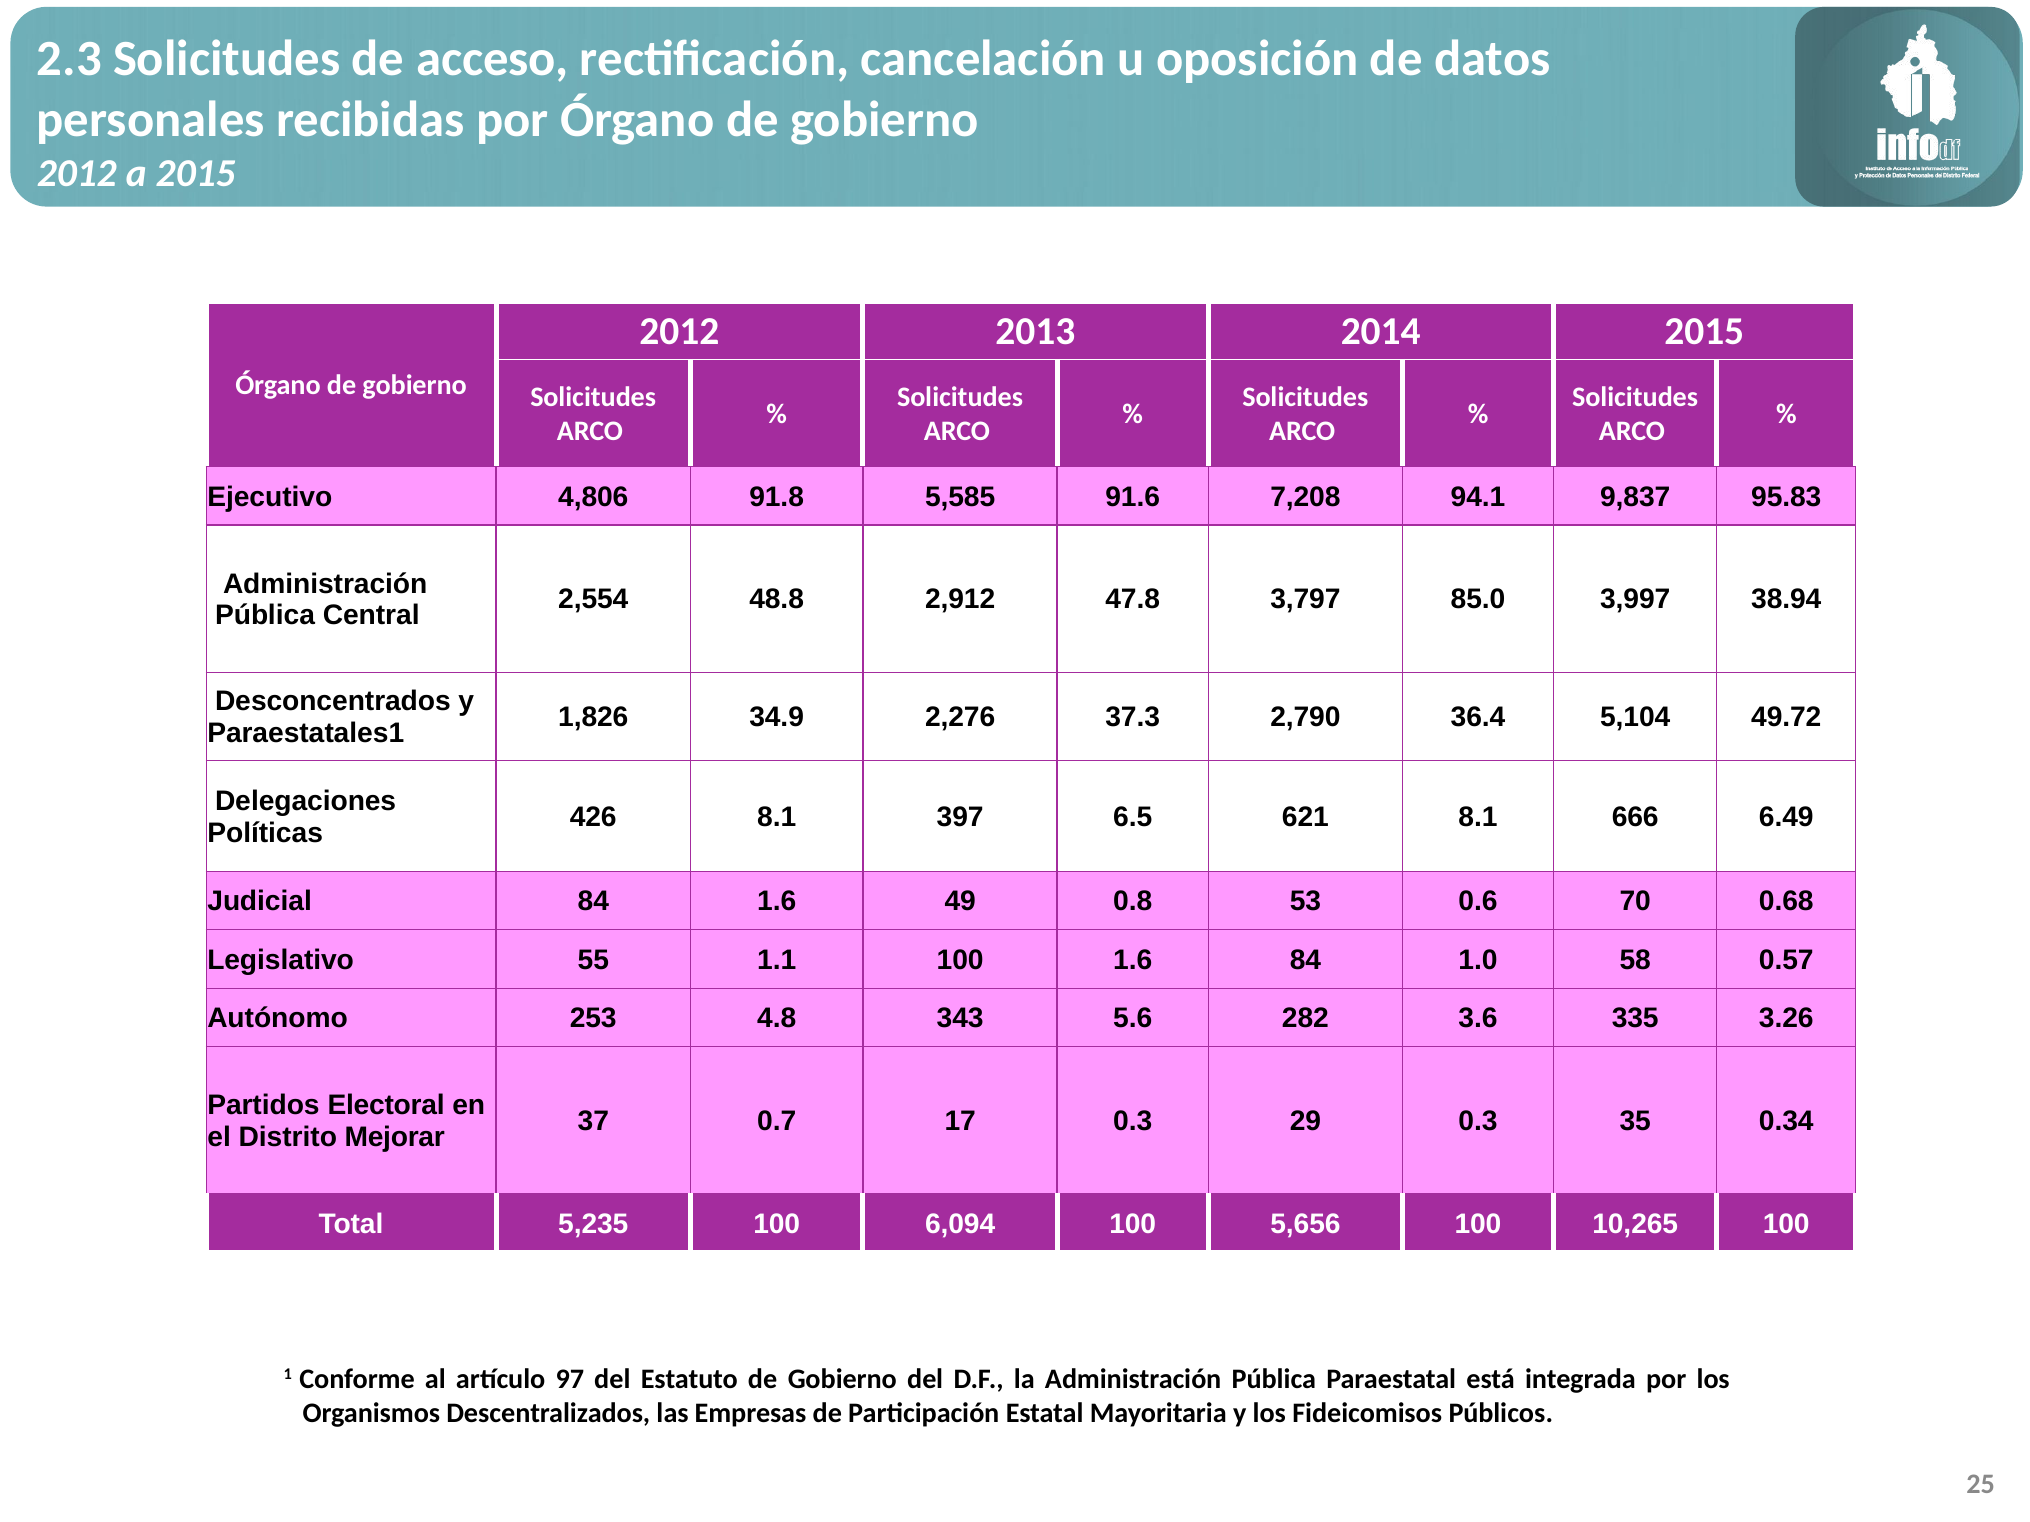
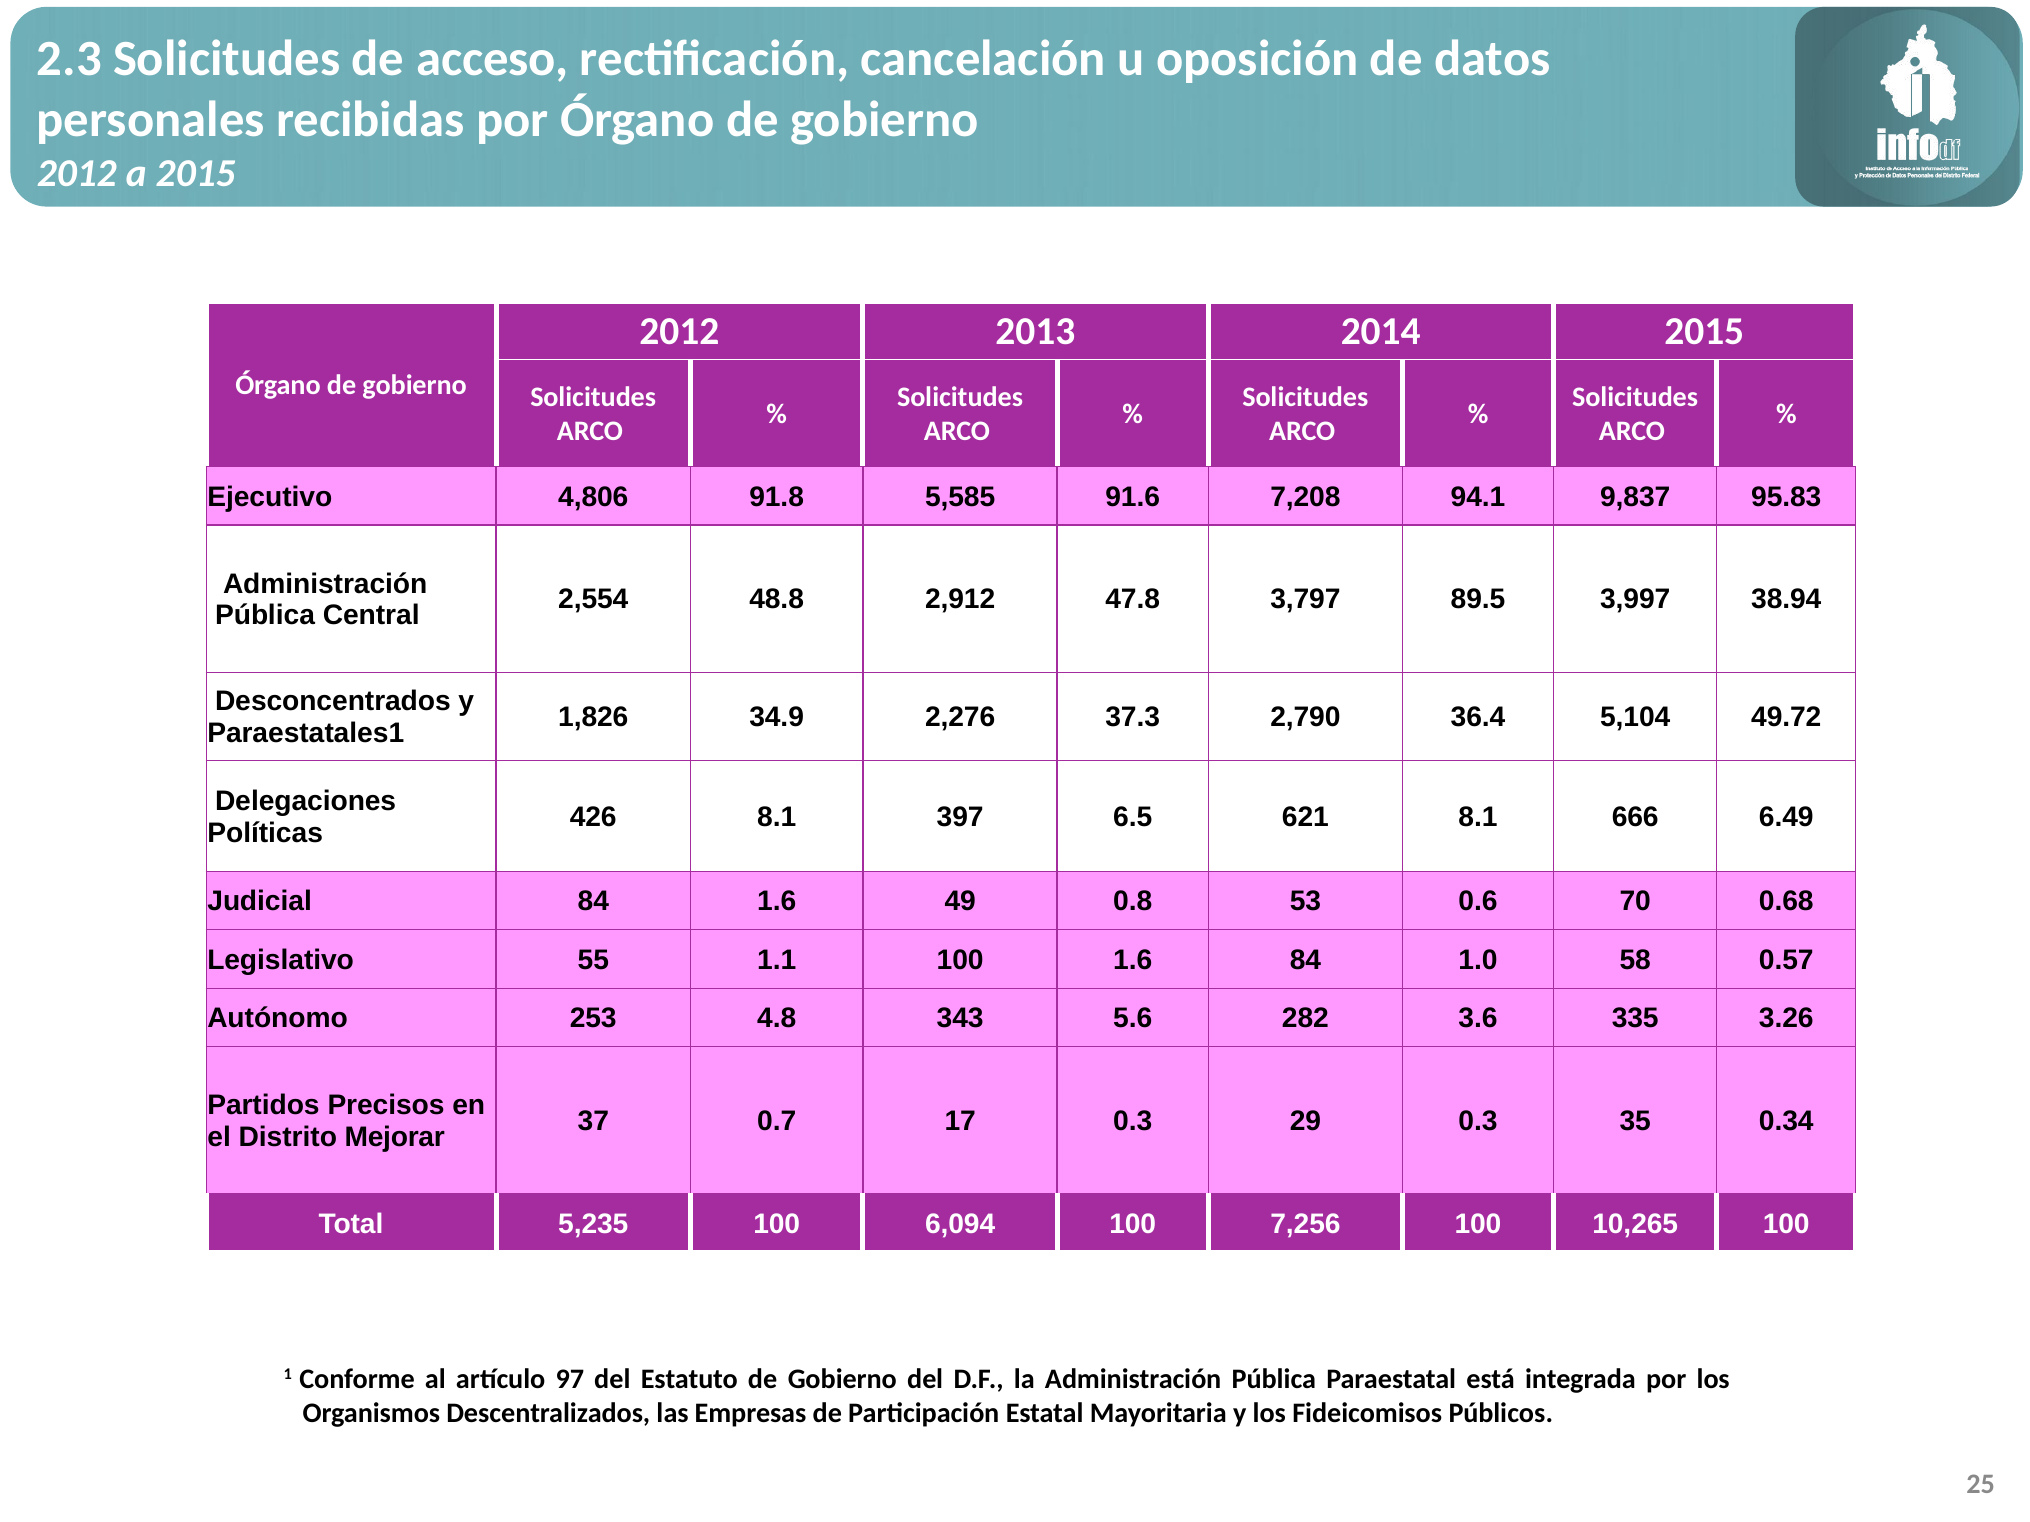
85.0: 85.0 -> 89.5
Electoral: Electoral -> Precisos
5,656: 5,656 -> 7,256
